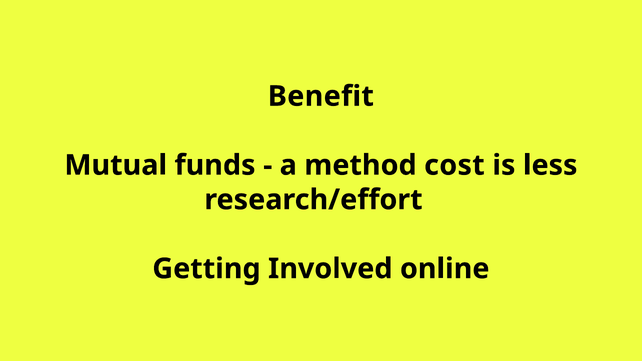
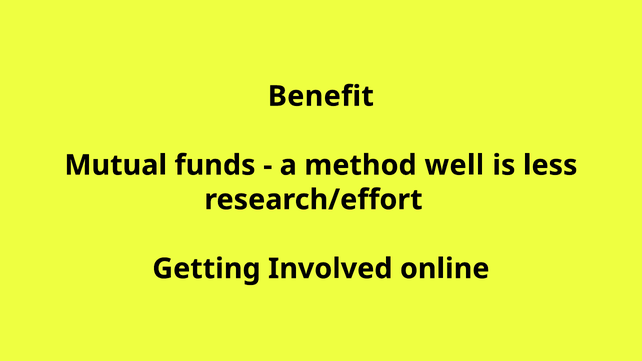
cost: cost -> well
